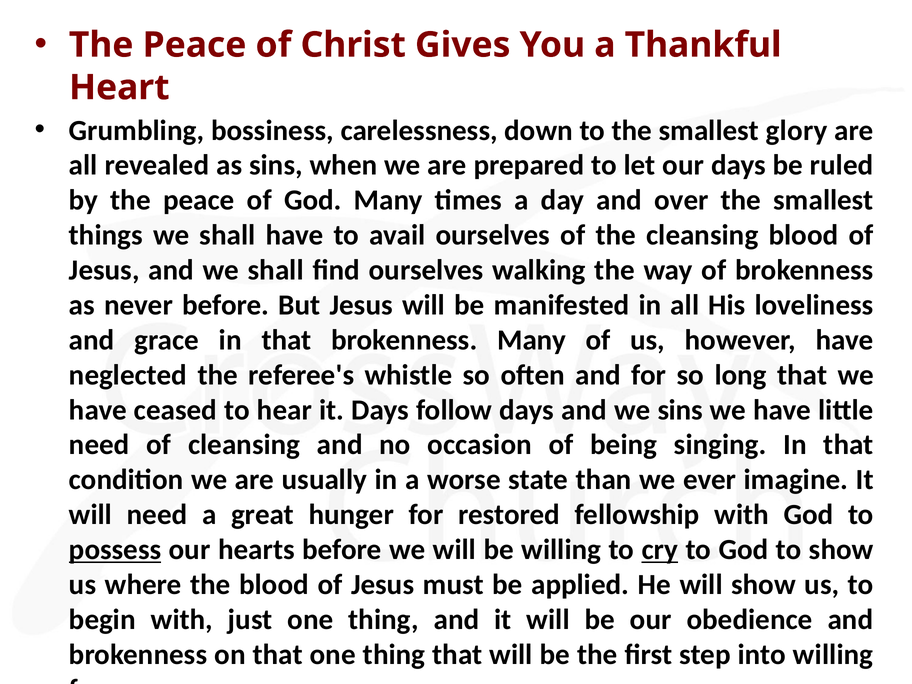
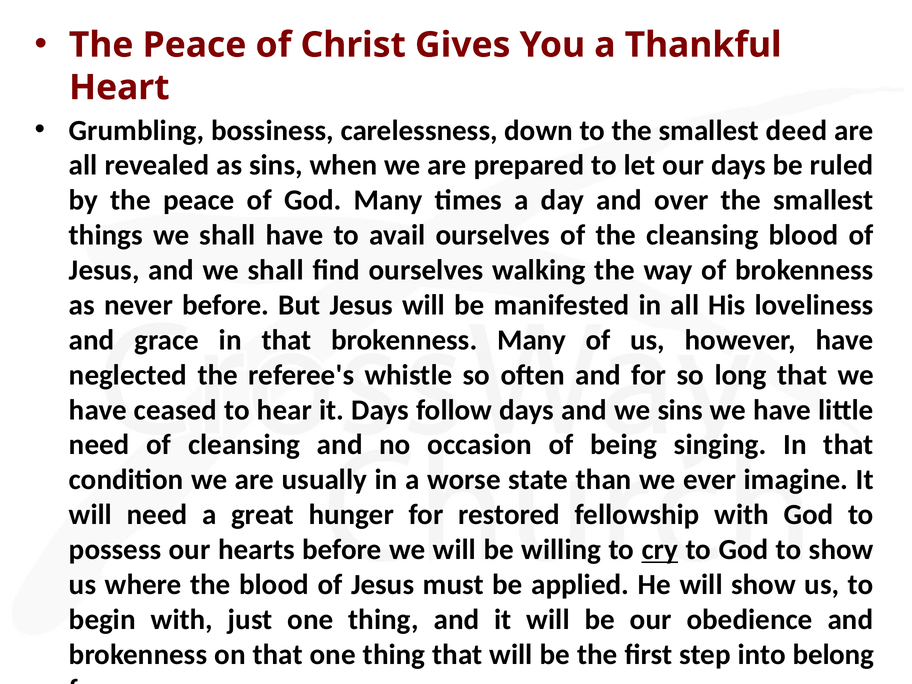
glory: glory -> deed
possess underline: present -> none
into willing: willing -> belong
